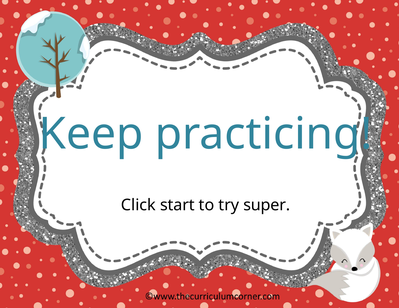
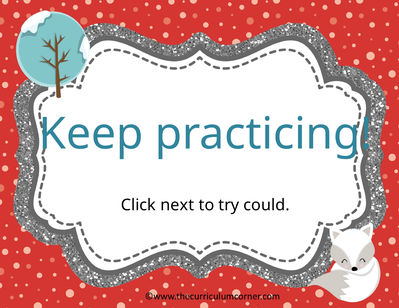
start: start -> next
super: super -> could
